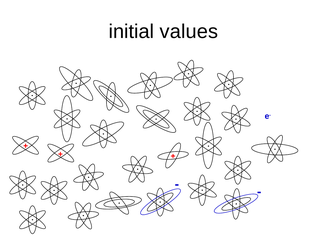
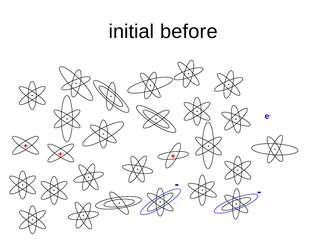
values: values -> before
